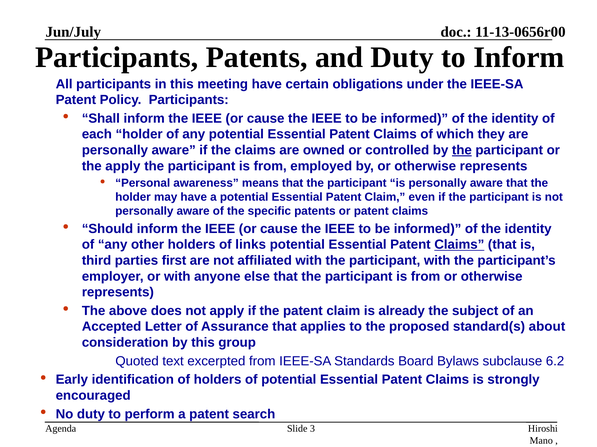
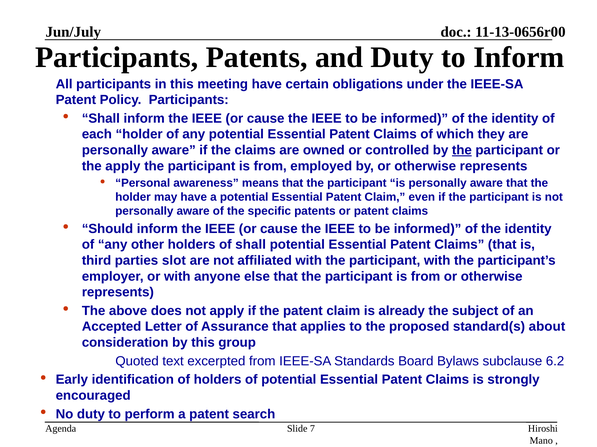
of links: links -> shall
Claims at (459, 245) underline: present -> none
first: first -> slot
3: 3 -> 7
